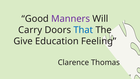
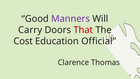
That colour: blue -> red
Give: Give -> Cost
Feeling: Feeling -> Official
